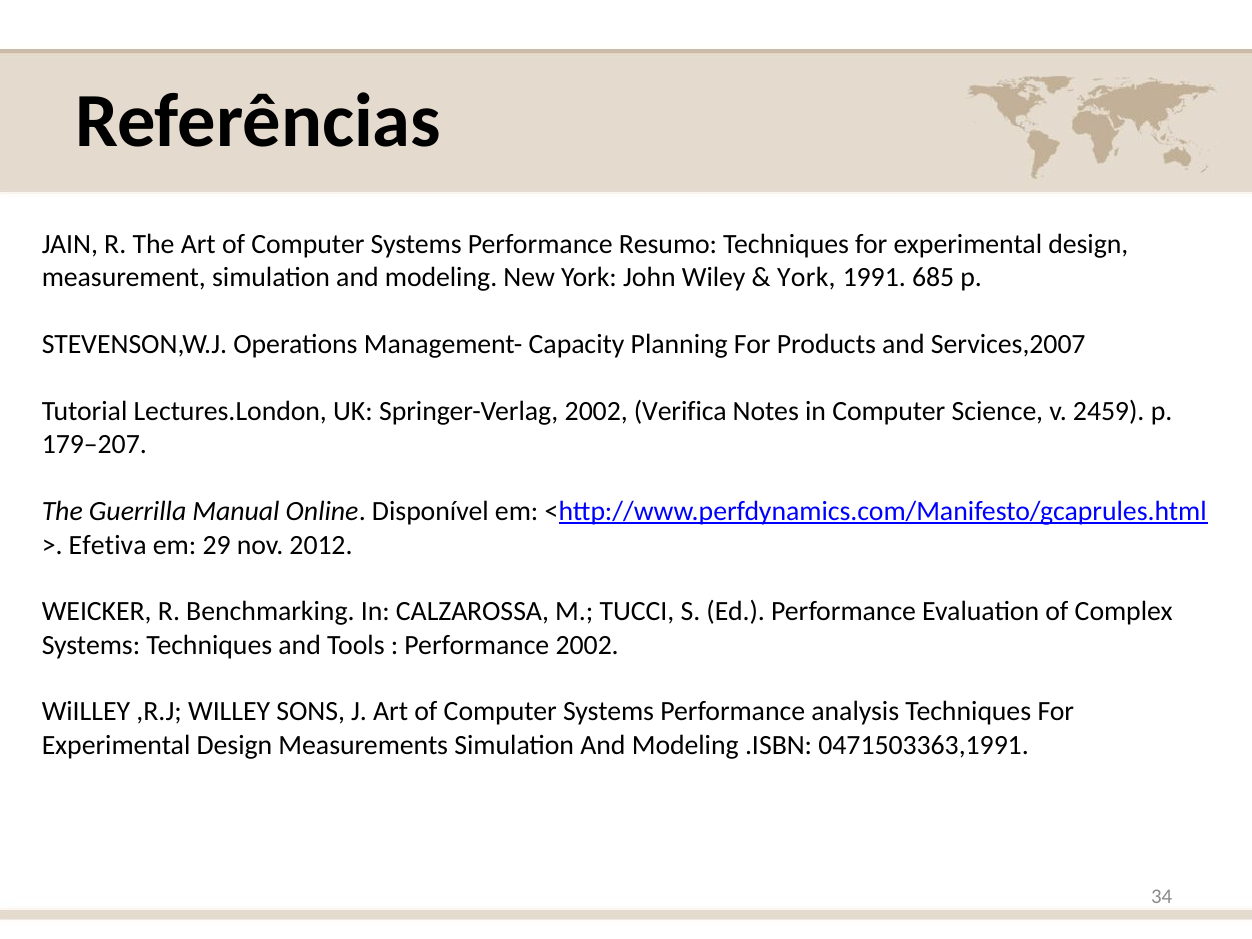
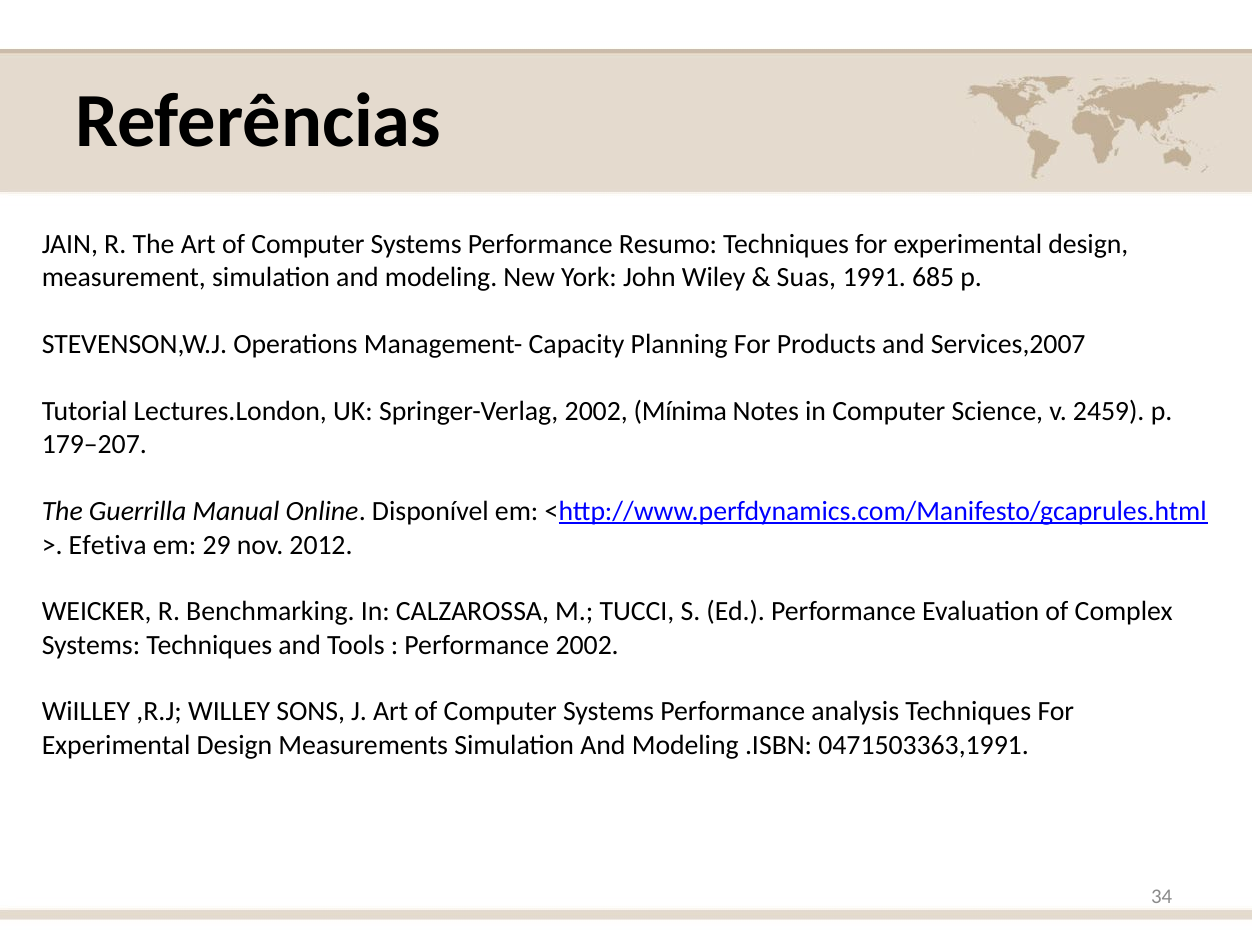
York at (806, 277): York -> Suas
Verifica: Verifica -> Mínima
